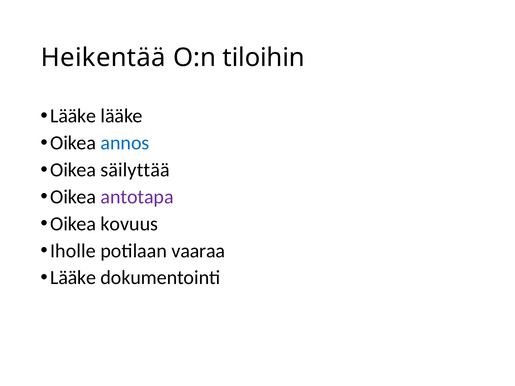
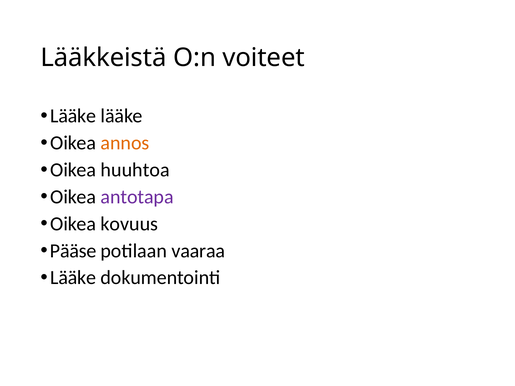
Heikentää: Heikentää -> Lääkkeistä
tiloihin: tiloihin -> voiteet
annos colour: blue -> orange
säilyttää: säilyttää -> huuhtoa
Iholle: Iholle -> Pääse
